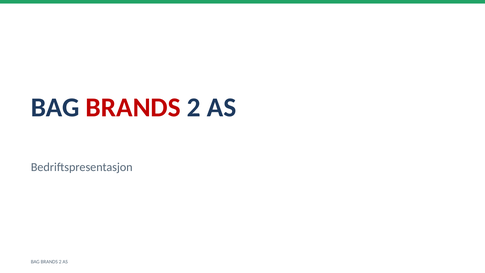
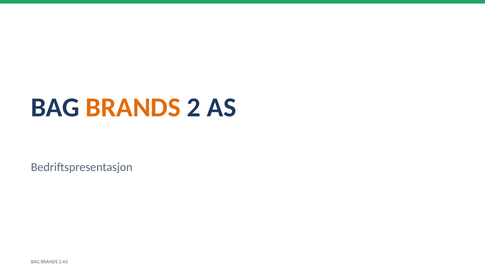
BRANDS at (133, 108) colour: red -> orange
